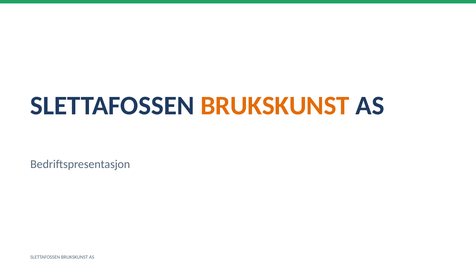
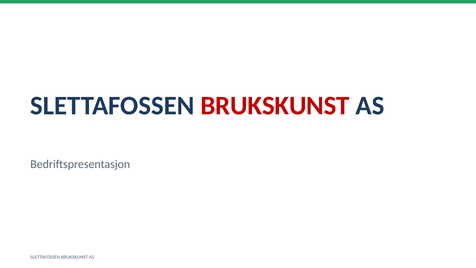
BRUKSKUNST at (275, 106) colour: orange -> red
